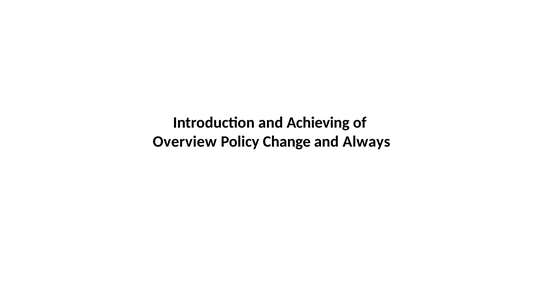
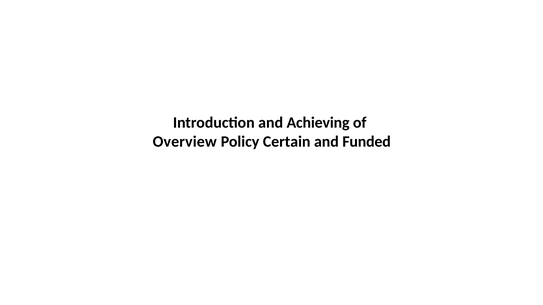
Change: Change -> Certain
Always: Always -> Funded
